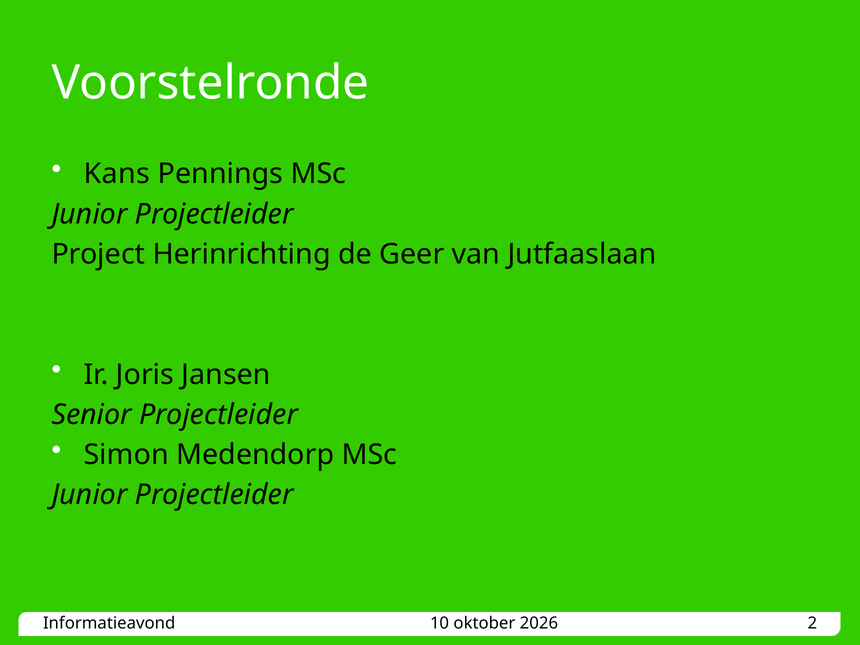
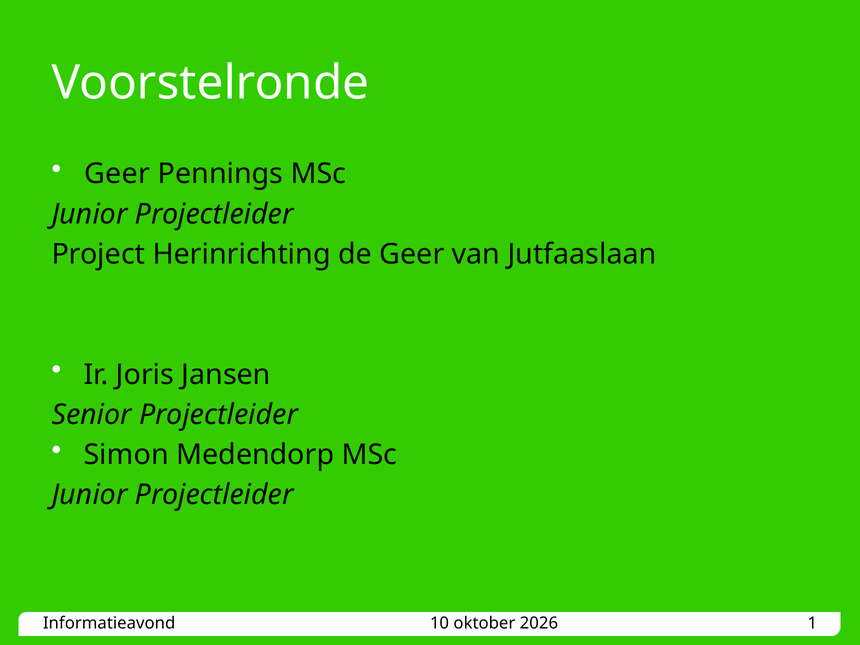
Kans at (117, 174): Kans -> Geer
2: 2 -> 1
